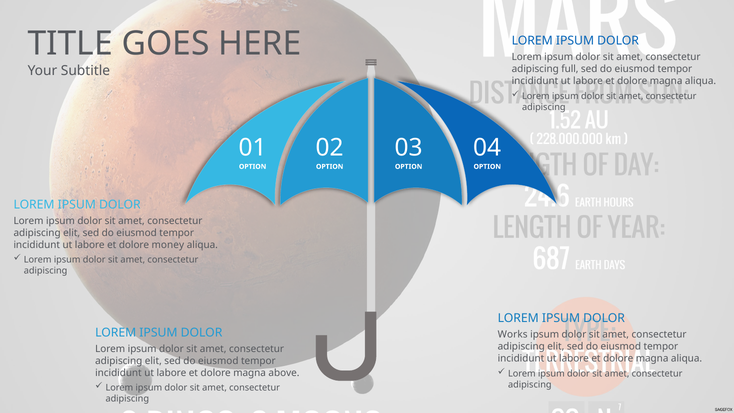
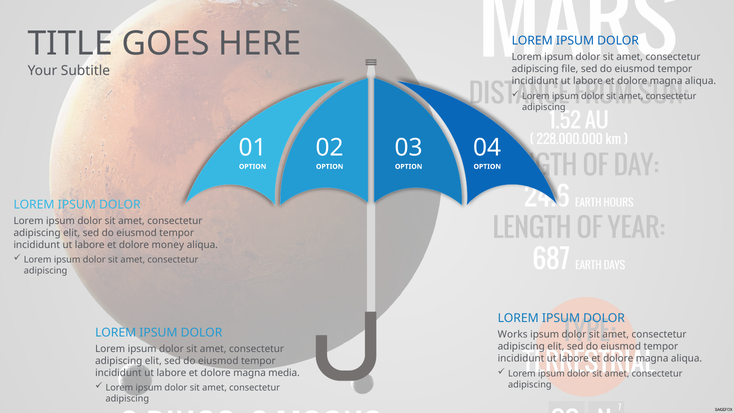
full: full -> file
above: above -> media
